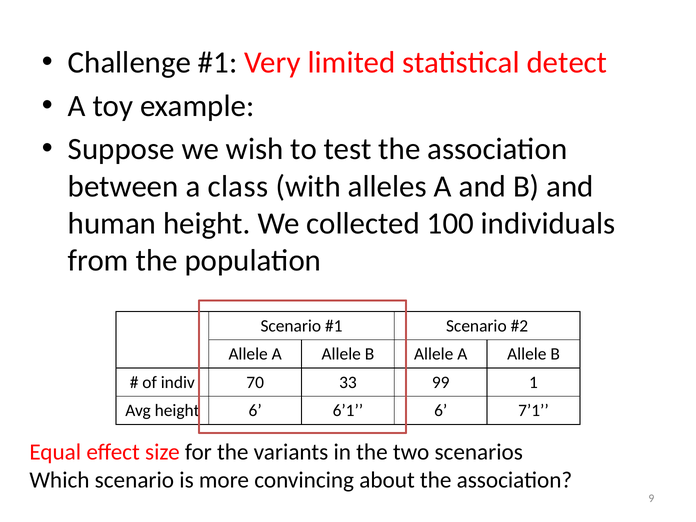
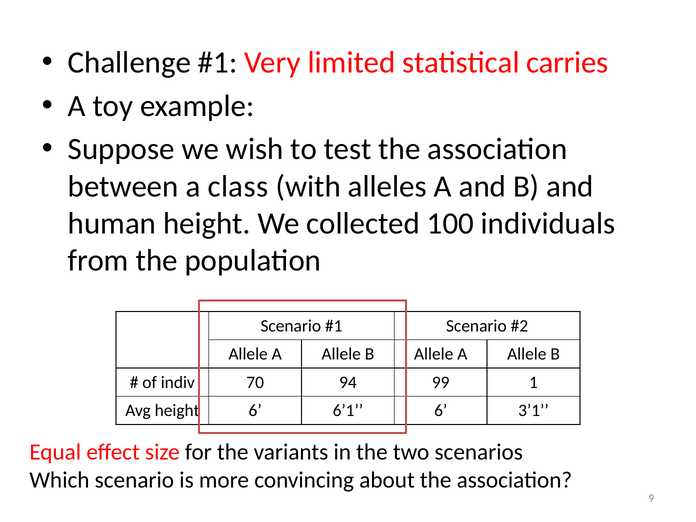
detect: detect -> carries
33: 33 -> 94
7’1: 7’1 -> 3’1
